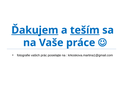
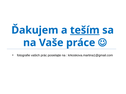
Ďakujem underline: present -> none
